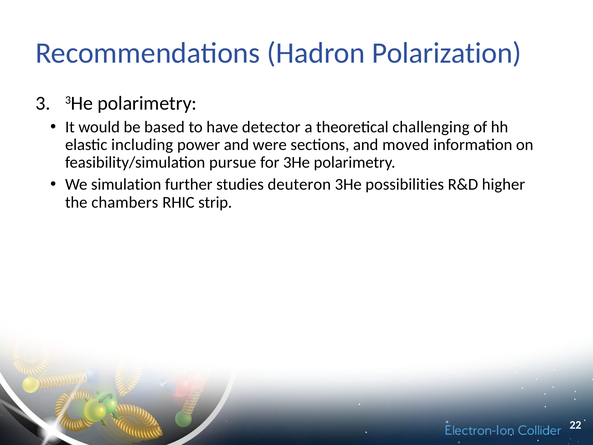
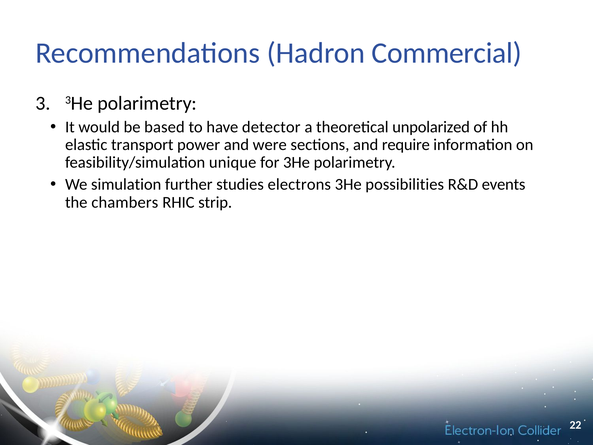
Polarization: Polarization -> Commercial
challenging: challenging -> unpolarized
including: including -> transport
moved: moved -> require
pursue: pursue -> unique
deuteron: deuteron -> electrons
higher: higher -> events
